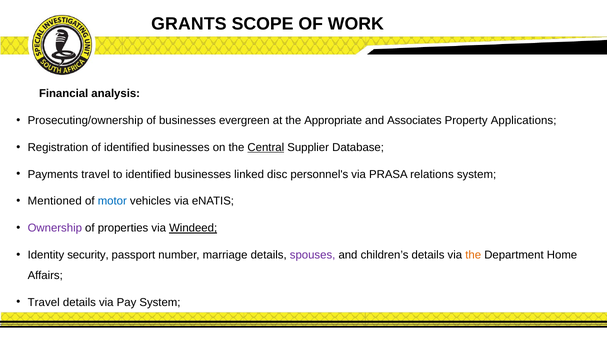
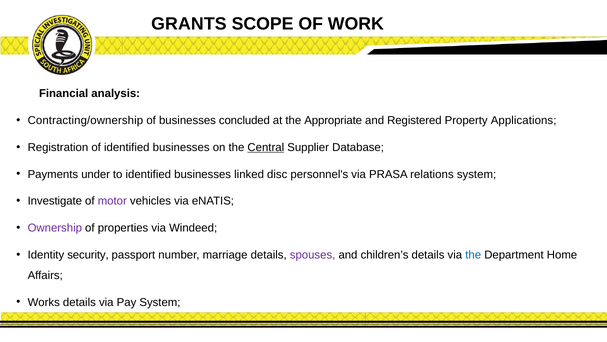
Prosecuting/ownership: Prosecuting/ownership -> Contracting/ownership
evergreen: evergreen -> concluded
Associates: Associates -> Registered
Payments travel: travel -> under
Mentioned: Mentioned -> Investigate
motor colour: blue -> purple
Windeed underline: present -> none
the at (473, 254) colour: orange -> blue
Travel at (44, 302): Travel -> Works
